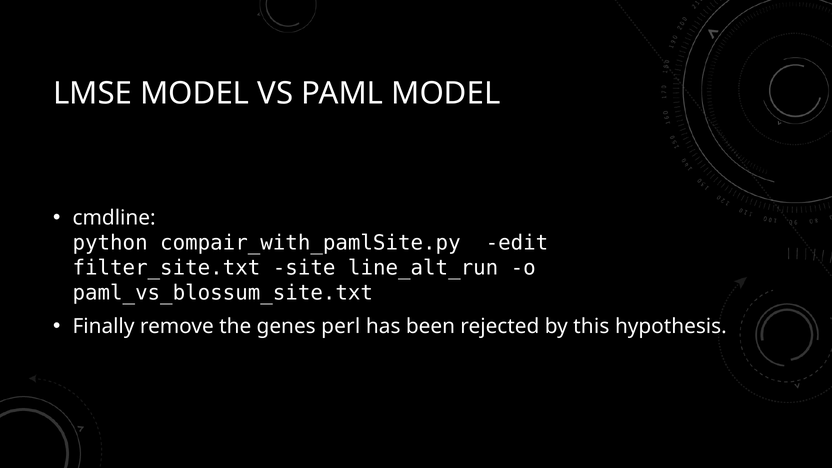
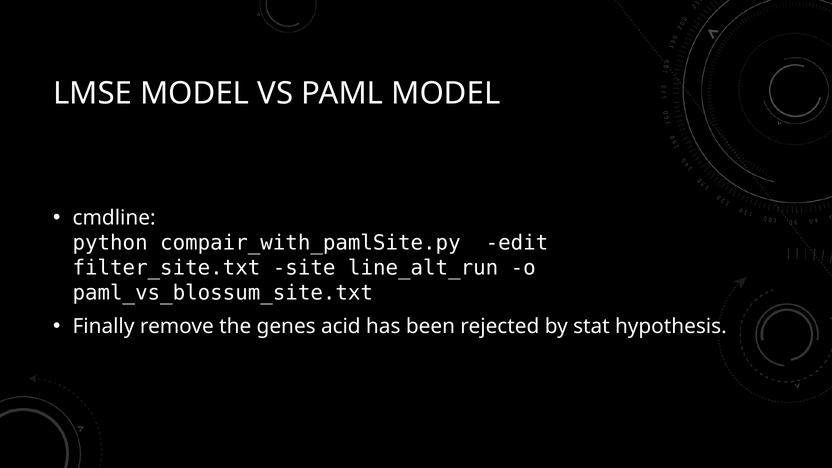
perl: perl -> acid
this: this -> stat
